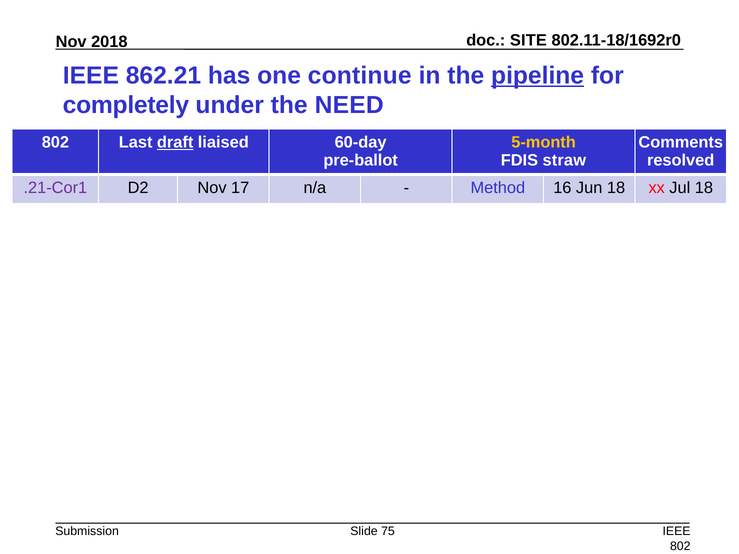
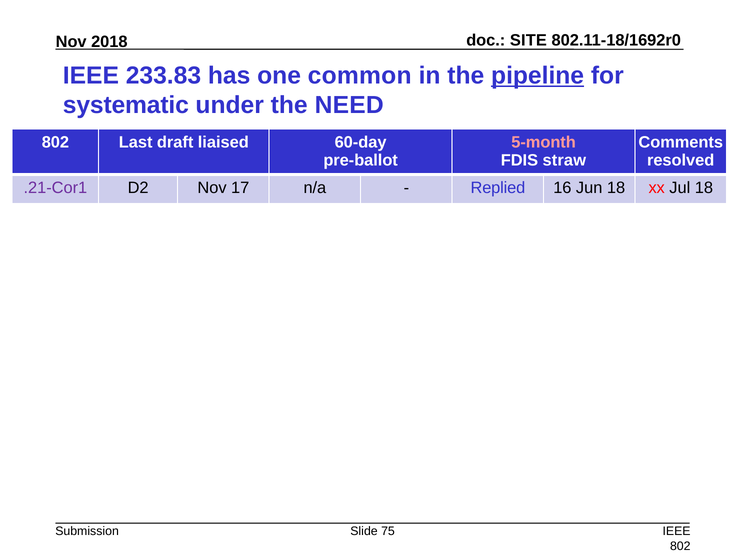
862.21: 862.21 -> 233.83
continue: continue -> common
completely: completely -> systematic
draft underline: present -> none
5-month colour: yellow -> pink
Method: Method -> Replied
